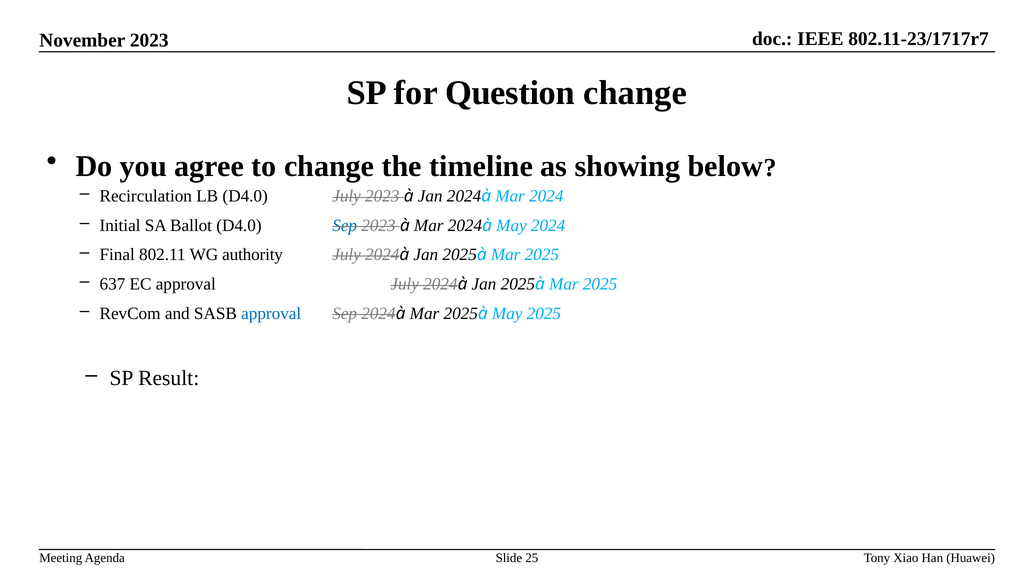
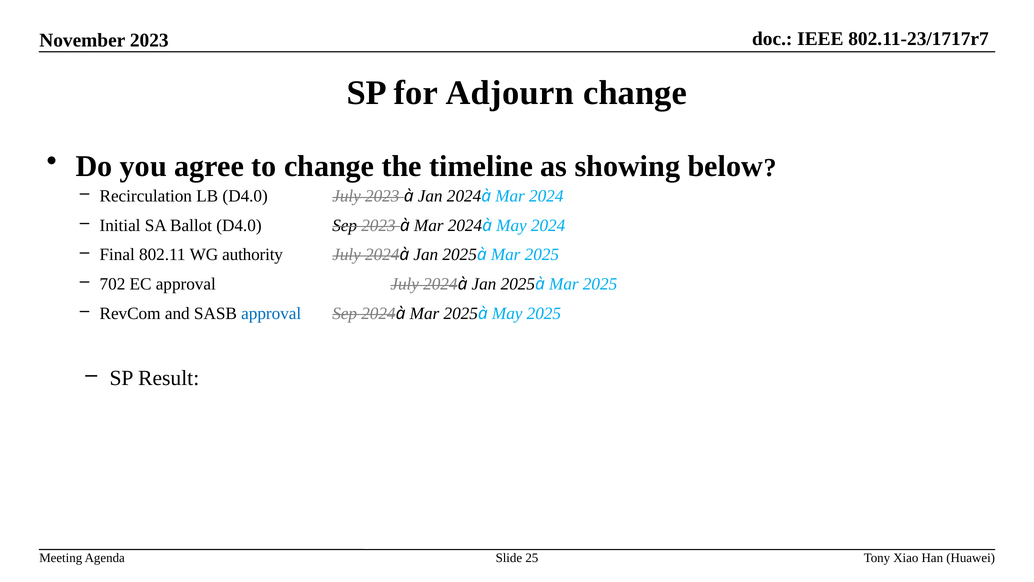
Question: Question -> Adjourn
Sep at (345, 225) colour: blue -> black
637: 637 -> 702
